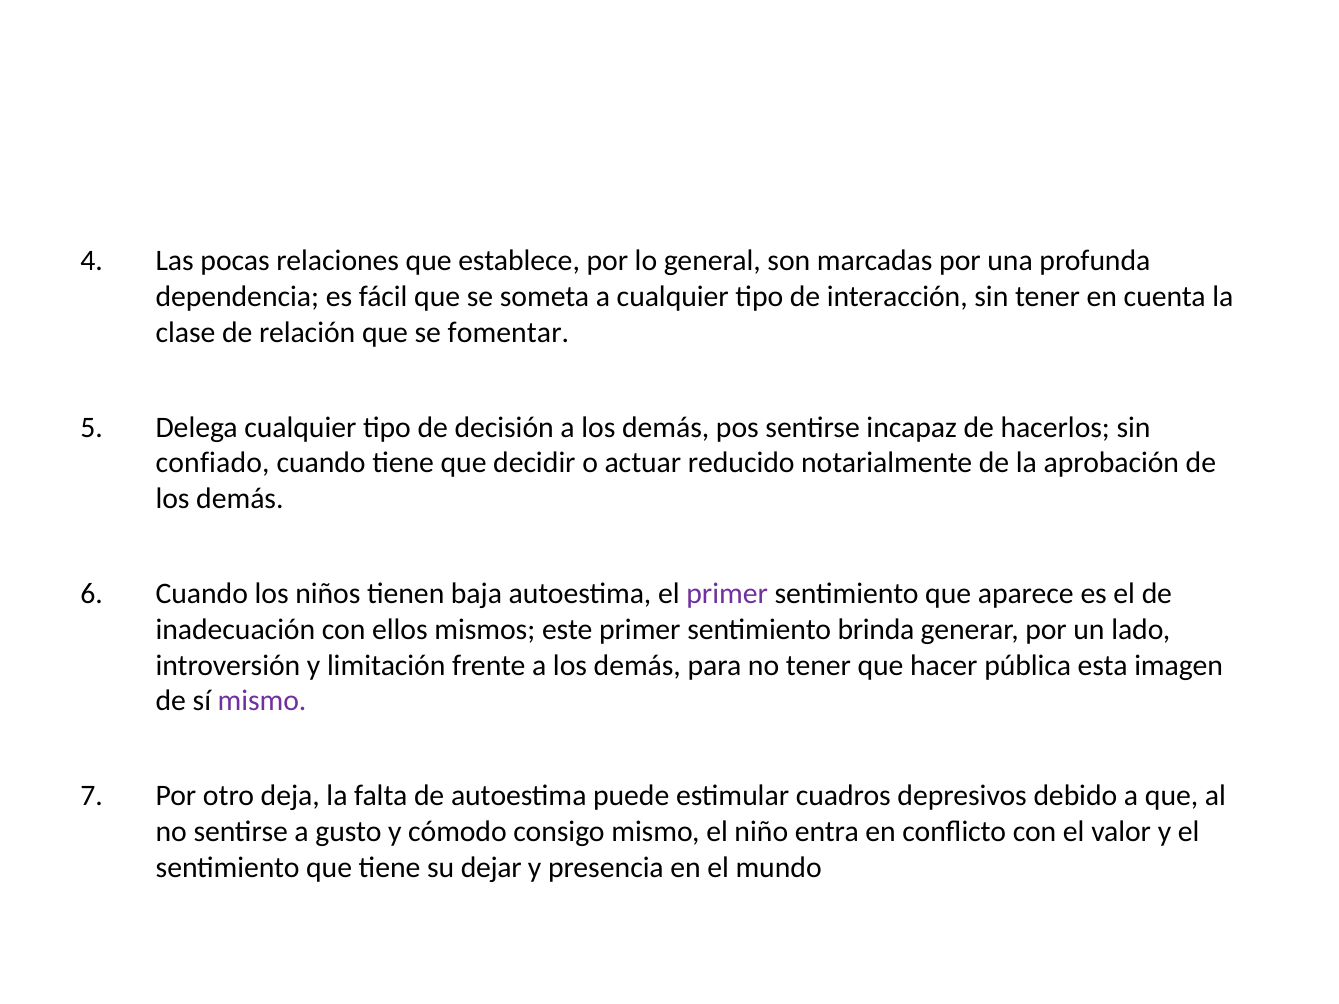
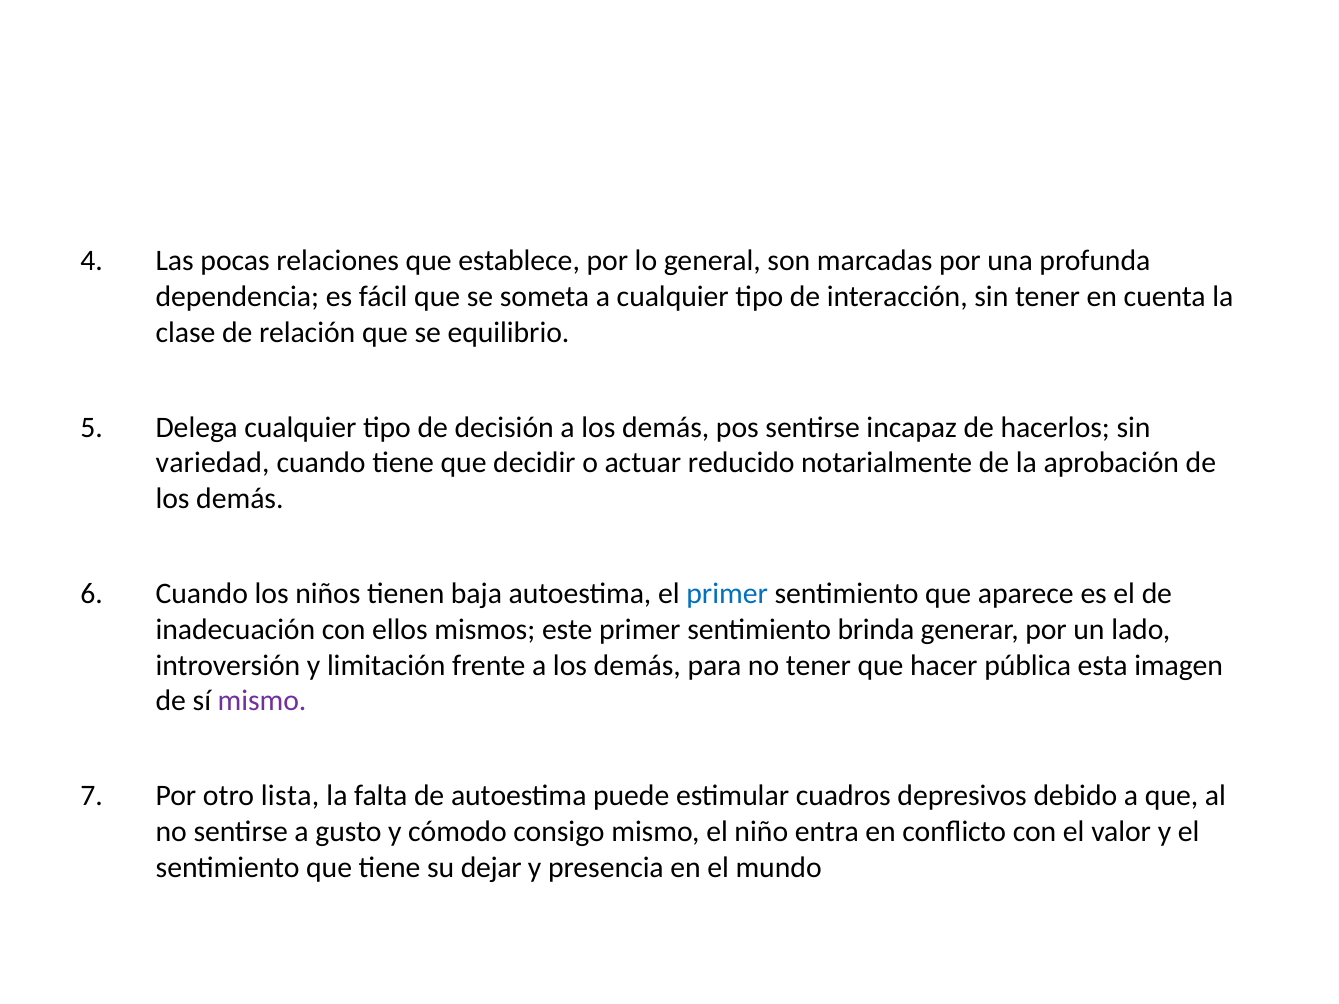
fomentar: fomentar -> equilibrio
confiado: confiado -> variedad
primer at (727, 594) colour: purple -> blue
deja: deja -> lista
